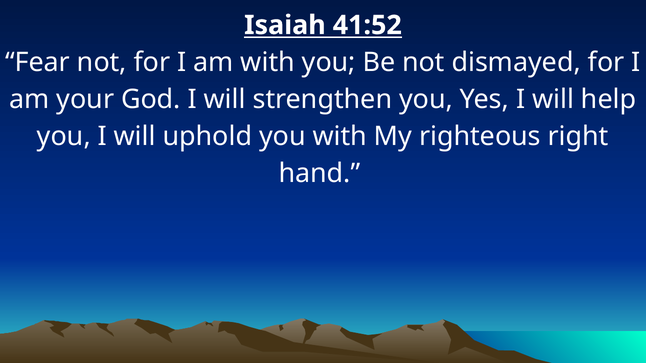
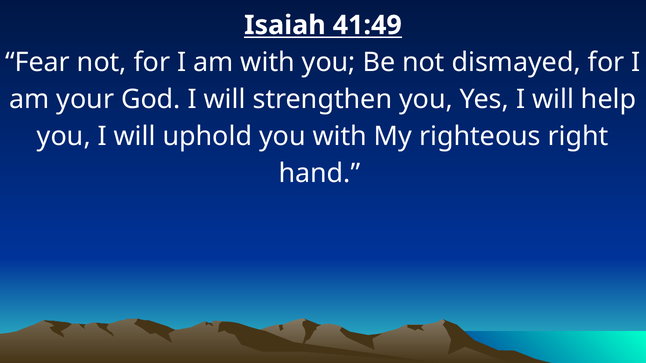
41:52: 41:52 -> 41:49
